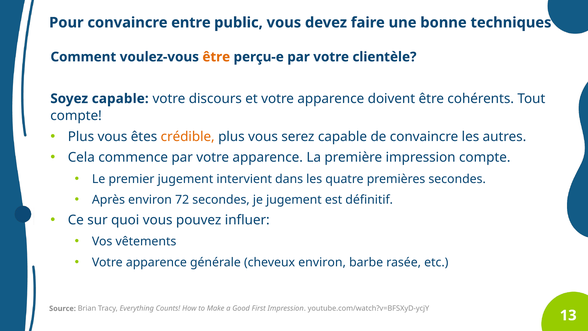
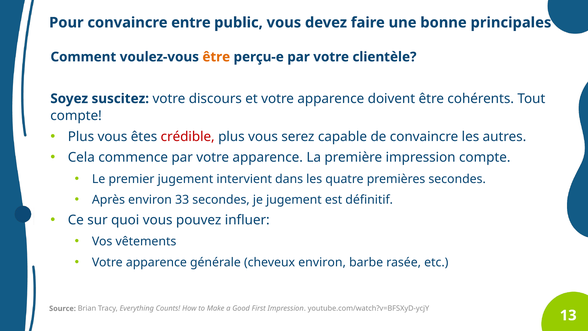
techniques: techniques -> principales
Soyez capable: capable -> suscitez
crédible colour: orange -> red
72: 72 -> 33
